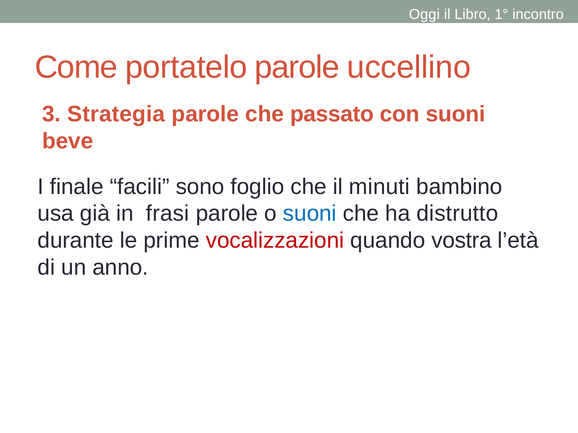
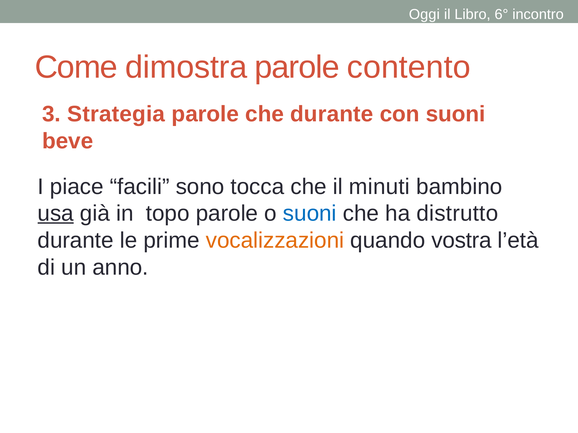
1°: 1° -> 6°
portatelo: portatelo -> dimostra
uccellino: uccellino -> contento
che passato: passato -> durante
finale: finale -> piace
foglio: foglio -> tocca
usa underline: none -> present
frasi: frasi -> topo
vocalizzazioni colour: red -> orange
